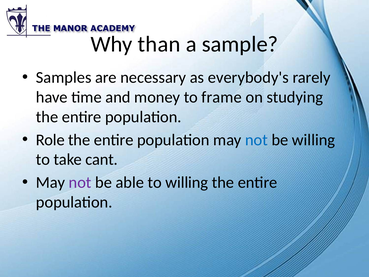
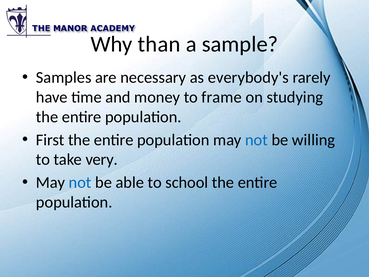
Role: Role -> First
cant: cant -> very
not at (80, 182) colour: purple -> blue
to willing: willing -> school
